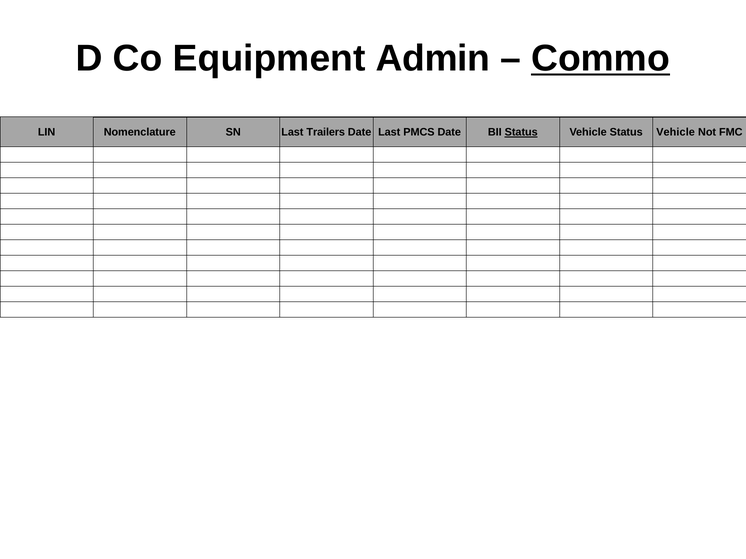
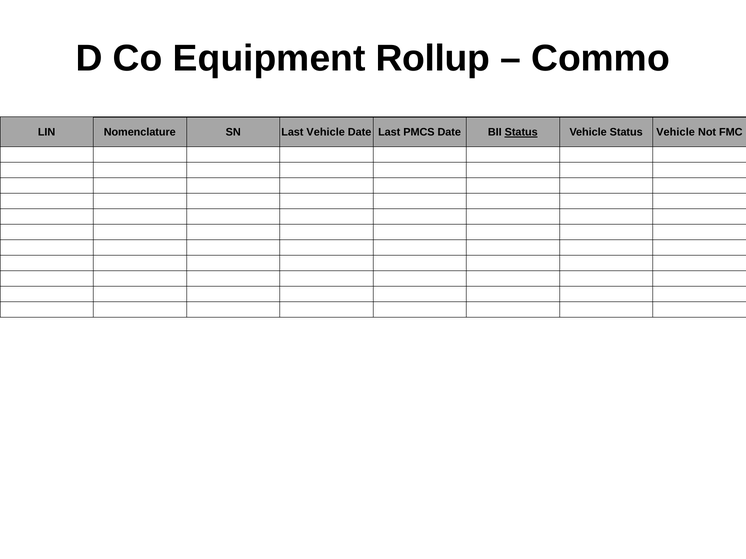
Admin: Admin -> Rollup
Commo underline: present -> none
Last Trailers: Trailers -> Vehicle
